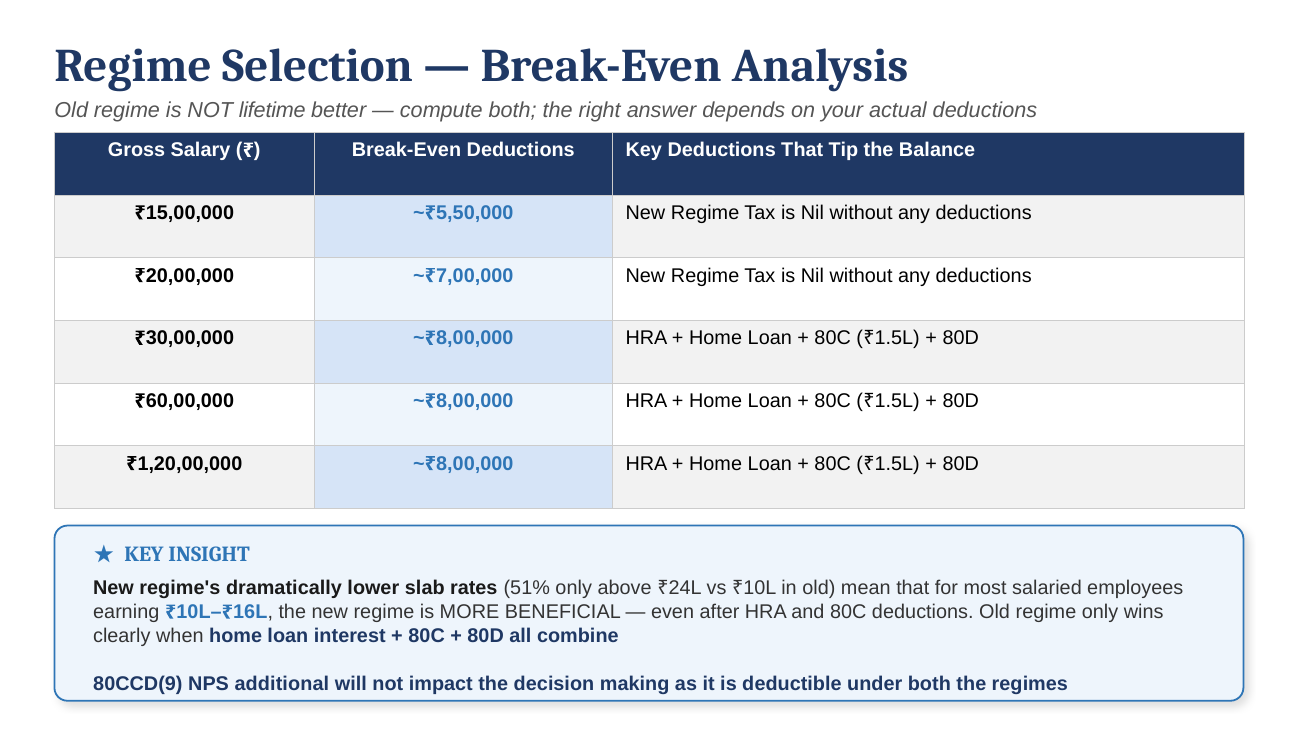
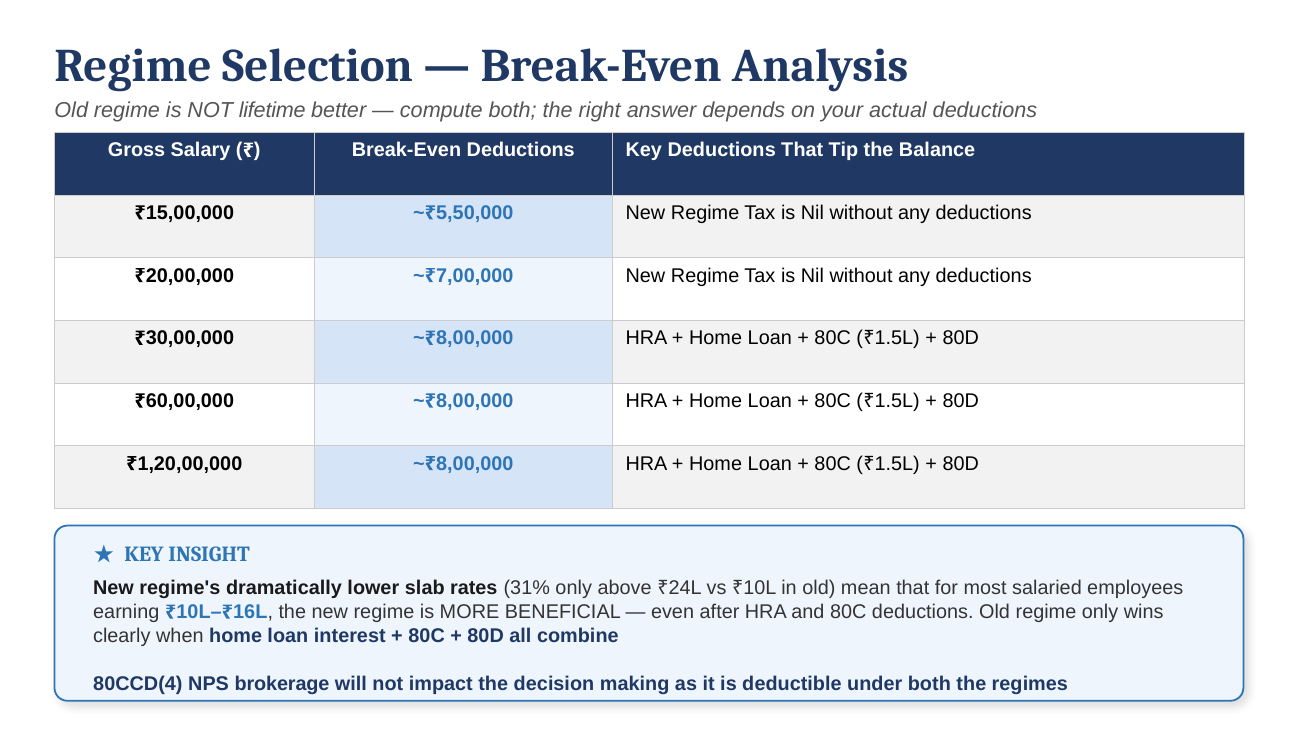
51%: 51% -> 31%
80CCD(9: 80CCD(9 -> 80CCD(4
additional: additional -> brokerage
